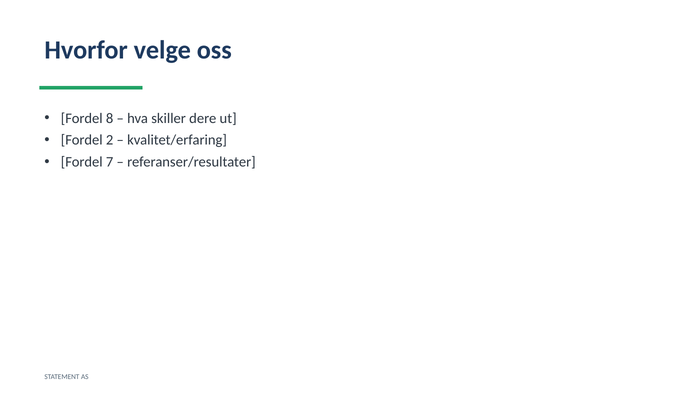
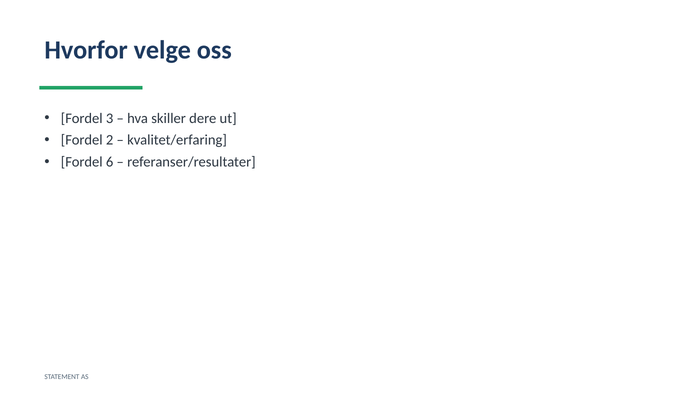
8: 8 -> 3
7: 7 -> 6
